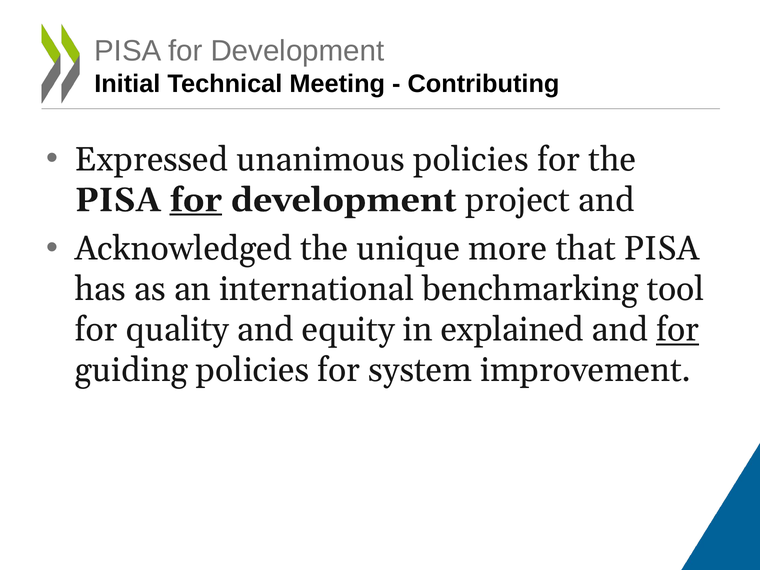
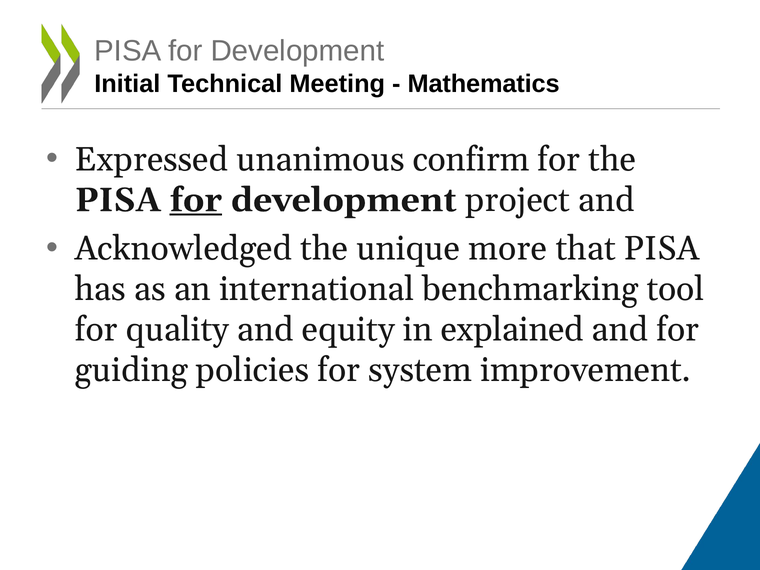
Contributing: Contributing -> Mathematics
unanimous policies: policies -> confirm
for at (678, 330) underline: present -> none
